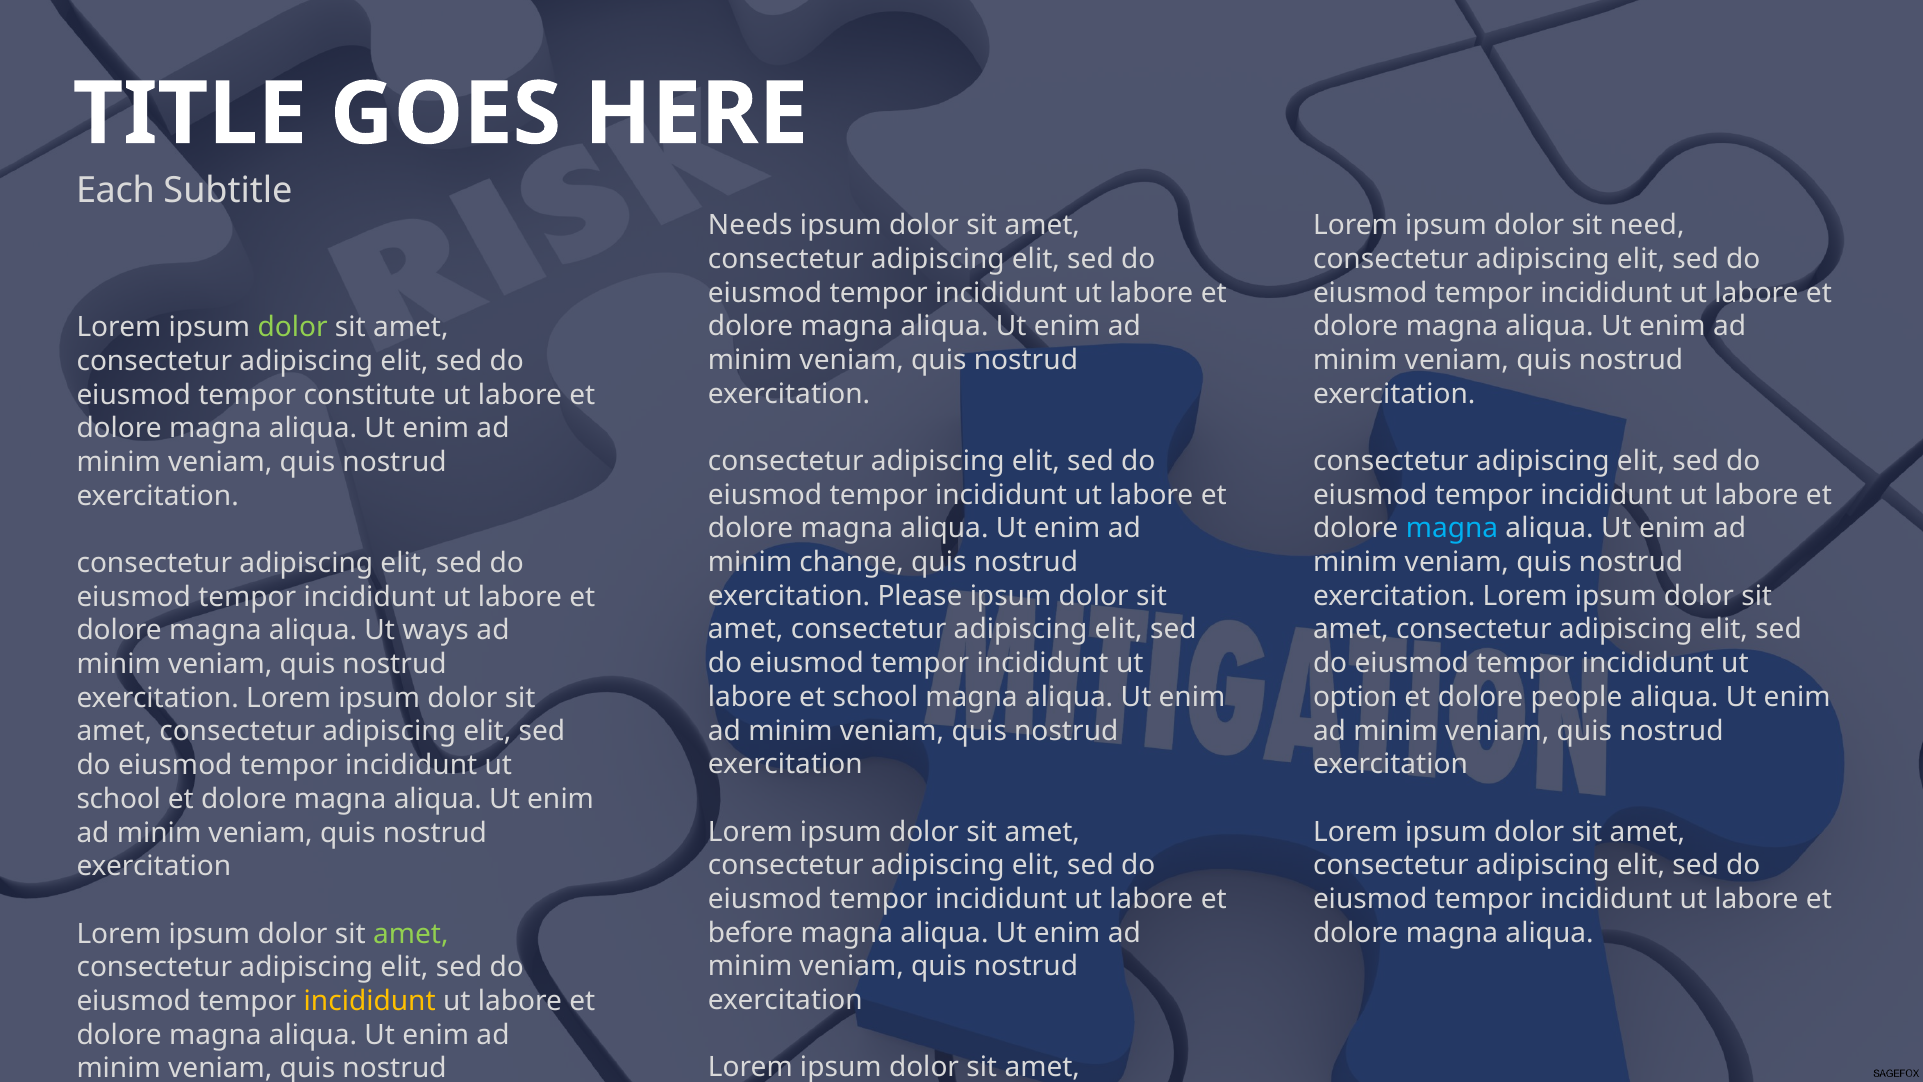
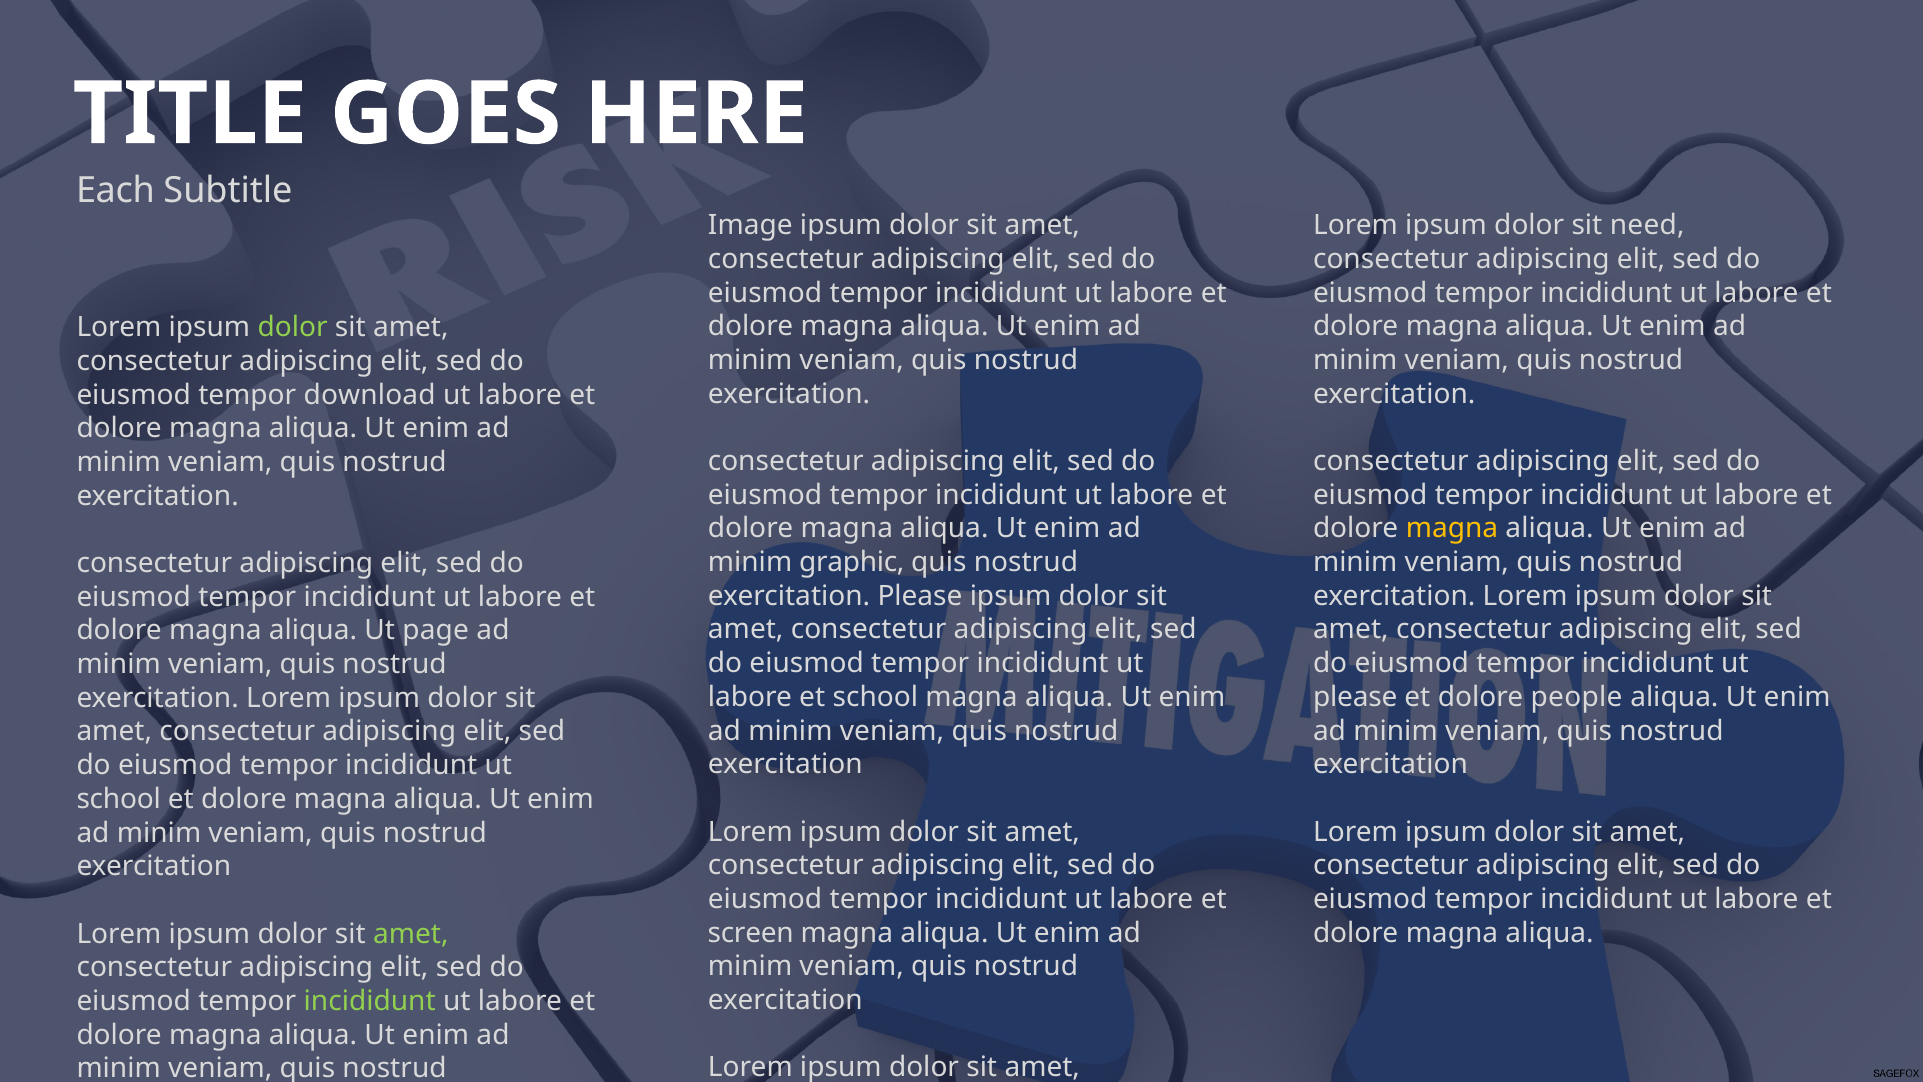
Needs: Needs -> Image
constitute: constitute -> download
magna at (1452, 529) colour: light blue -> yellow
change: change -> graphic
ways: ways -> page
option at (1355, 697): option -> please
before: before -> screen
incididunt at (370, 1001) colour: yellow -> light green
